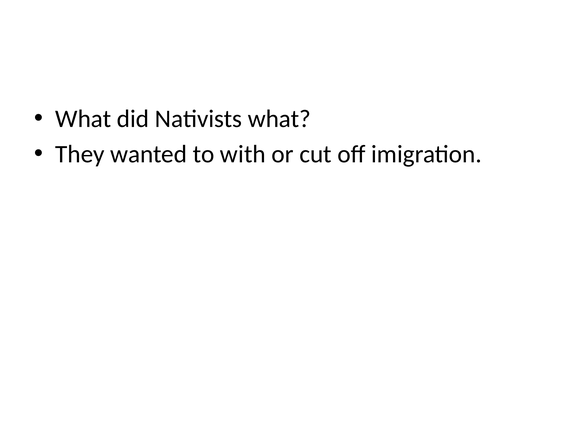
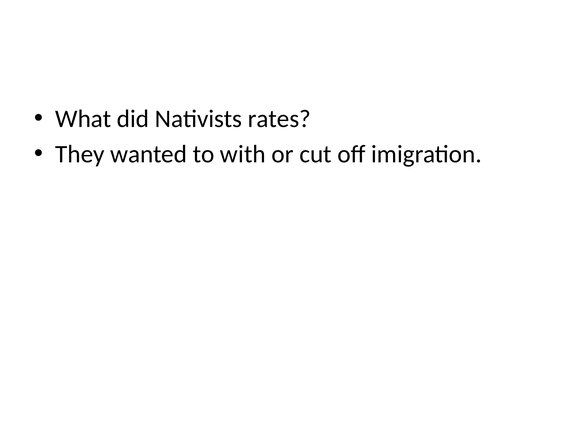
Nativists what: what -> rates
